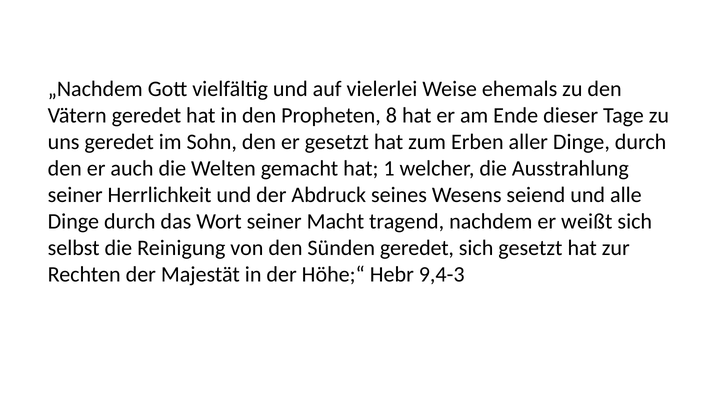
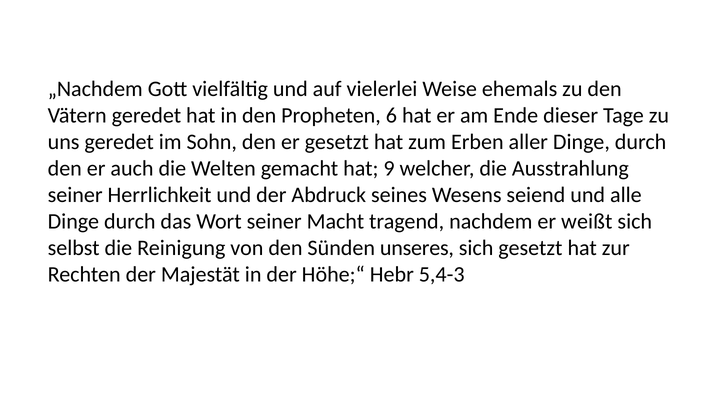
8: 8 -> 6
1: 1 -> 9
Sünden geredet: geredet -> unseres
9,4-3: 9,4-3 -> 5,4-3
